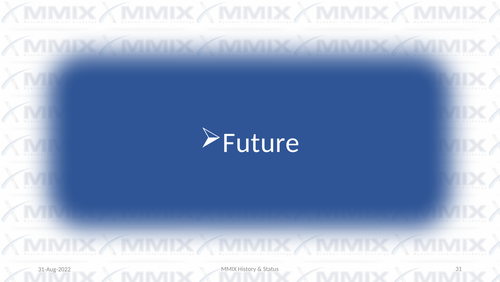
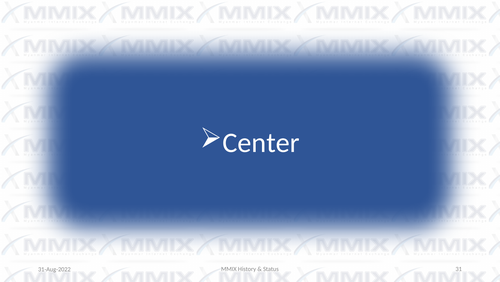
Future: Future -> Center
